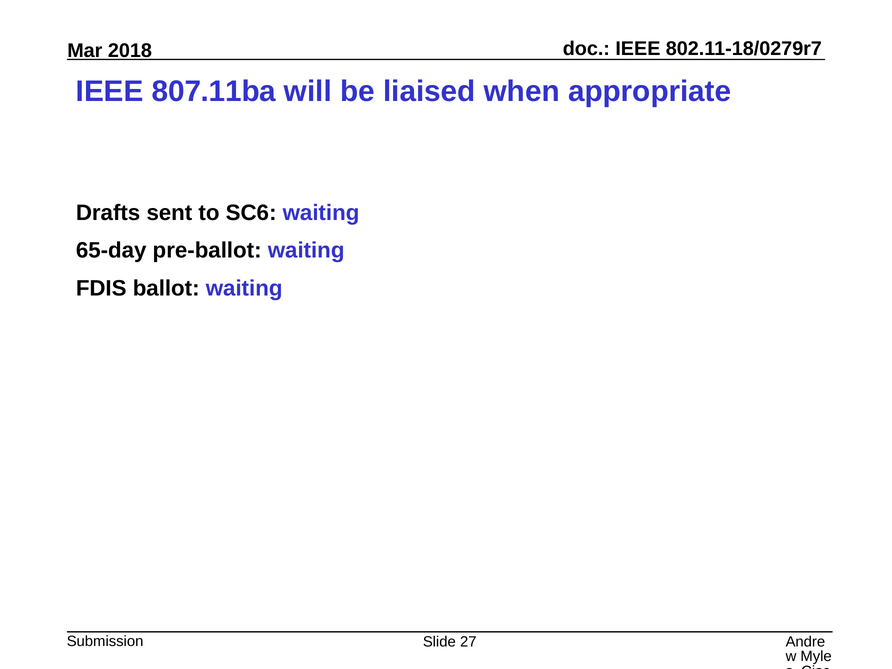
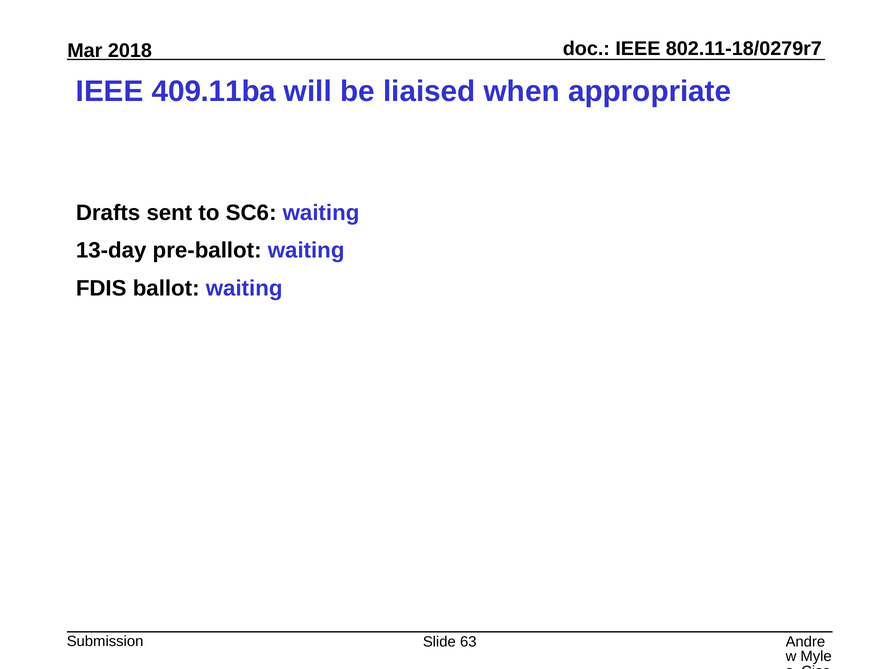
807.11ba: 807.11ba -> 409.11ba
65-day: 65-day -> 13-day
27: 27 -> 63
